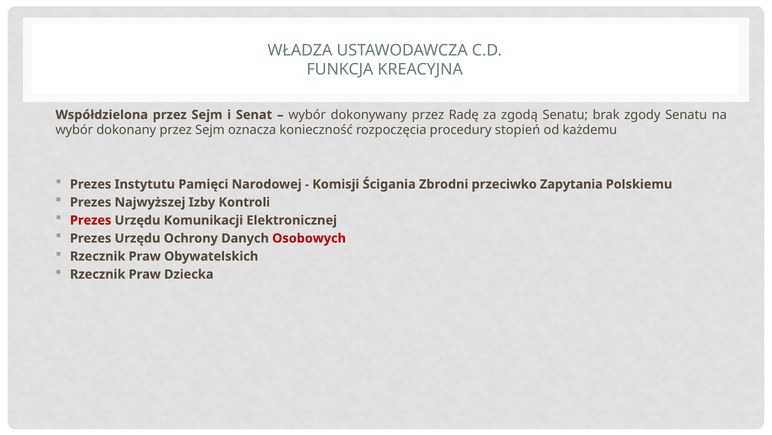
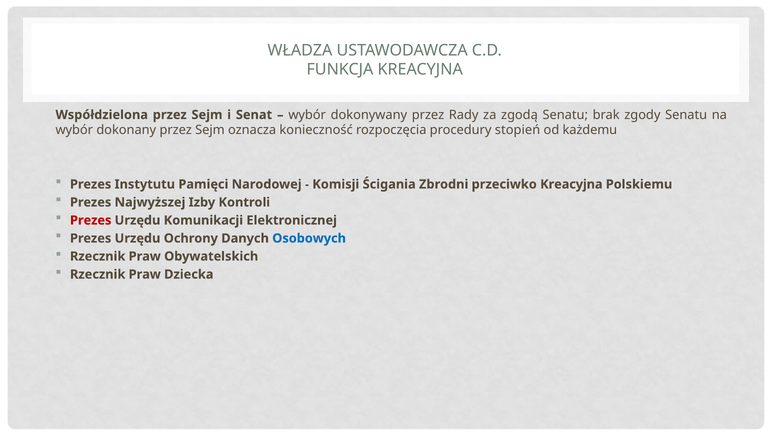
Radę: Radę -> Rady
przeciwko Zapytania: Zapytania -> Kreacyjna
Osobowych colour: red -> blue
